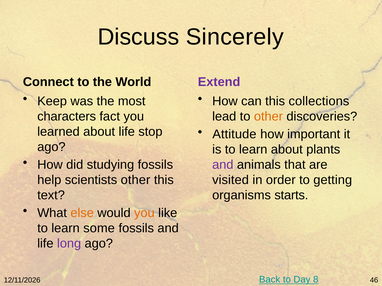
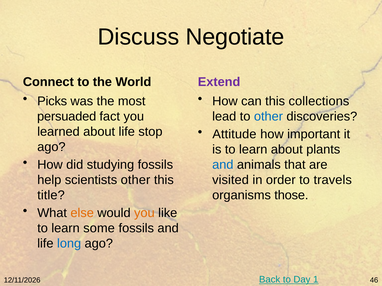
Sincerely: Sincerely -> Negotiate
Keep: Keep -> Picks
characters: characters -> persuaded
other at (268, 117) colour: orange -> blue
and at (223, 165) colour: purple -> blue
getting: getting -> travels
text: text -> title
starts: starts -> those
long colour: purple -> blue
8: 8 -> 1
